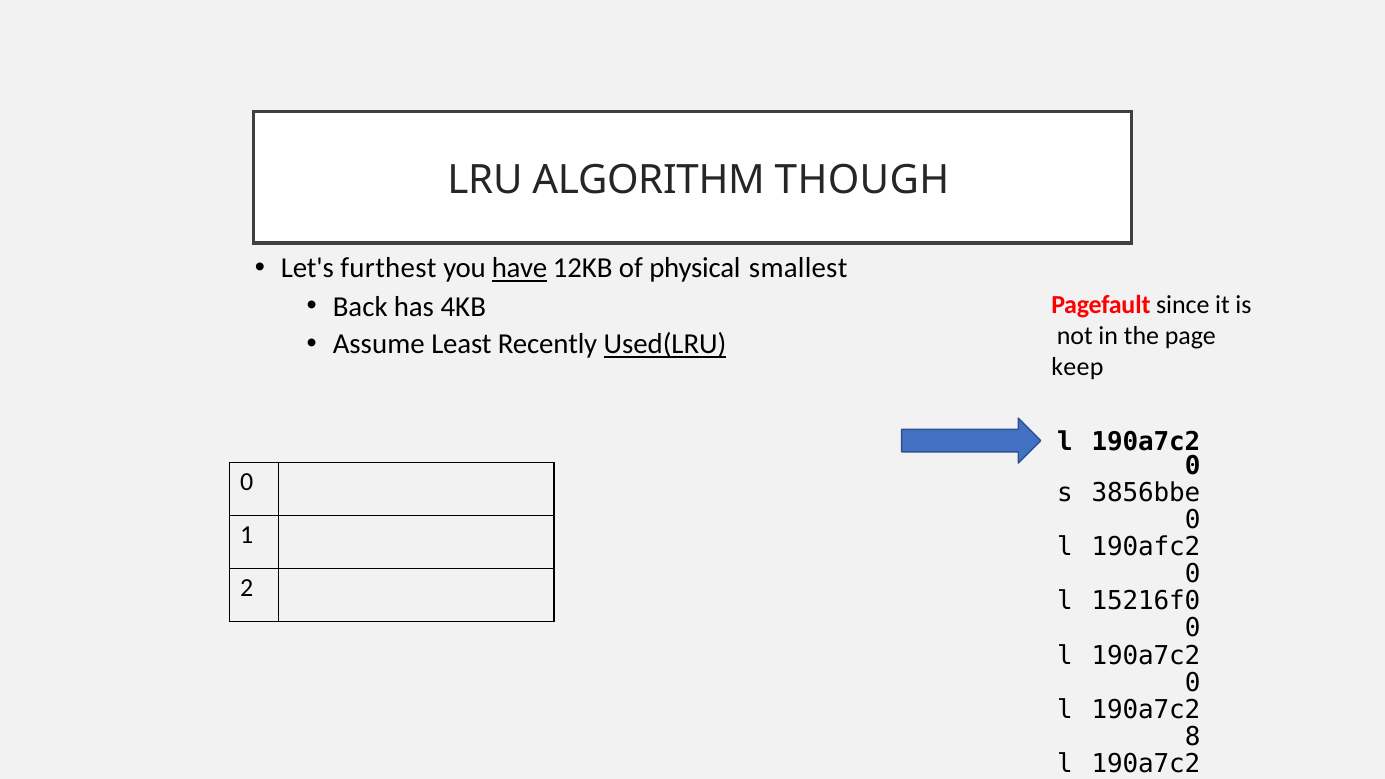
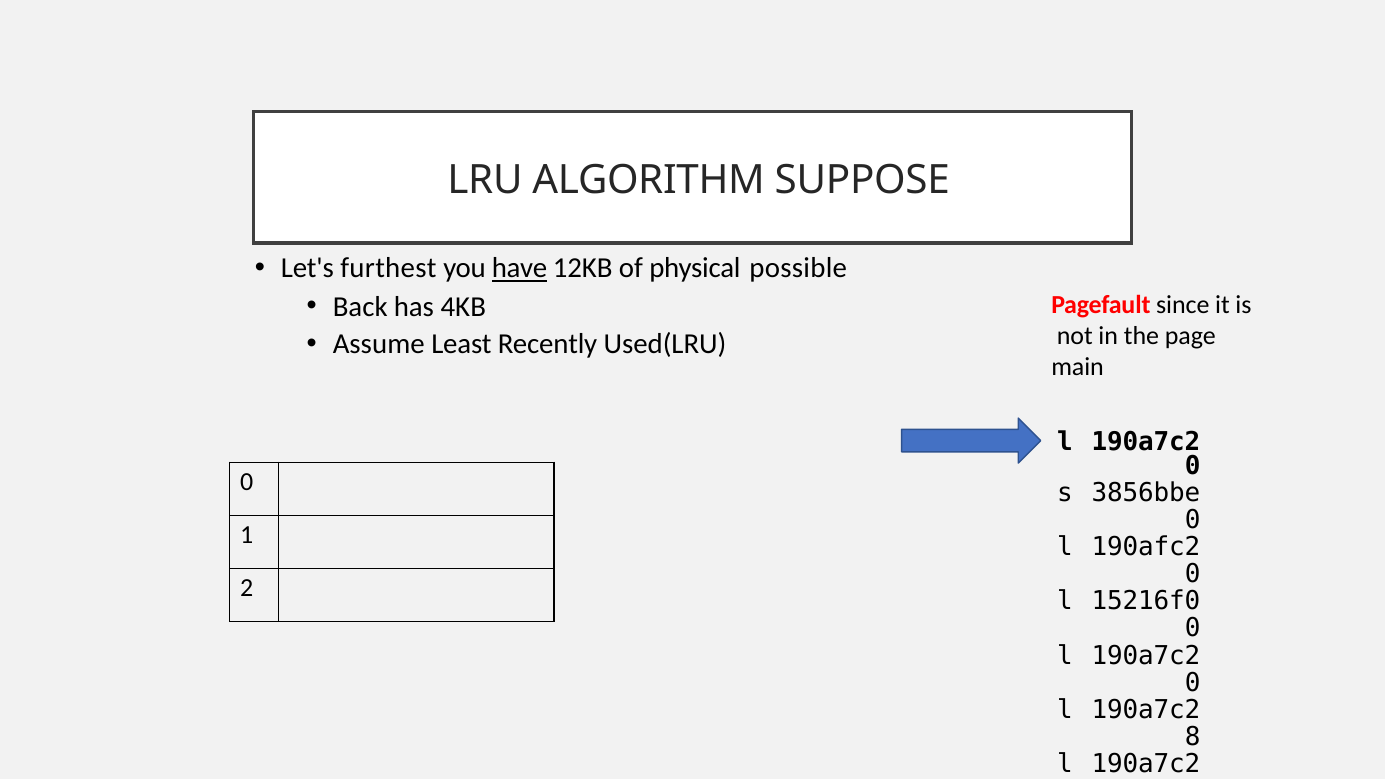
THOUGH: THOUGH -> SUPPOSE
smallest: smallest -> possible
Used(LRU underline: present -> none
keep: keep -> main
